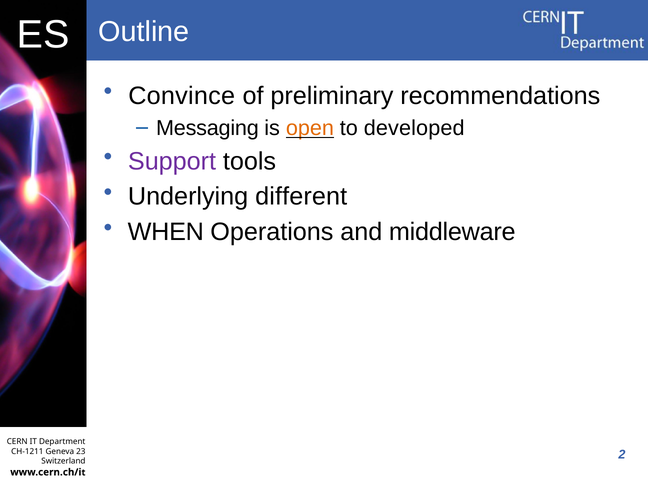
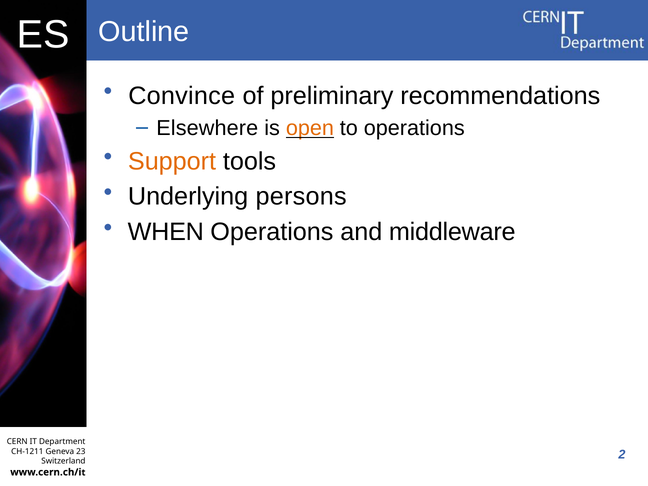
Messaging: Messaging -> Elsewhere
to developed: developed -> operations
Support colour: purple -> orange
different: different -> persons
